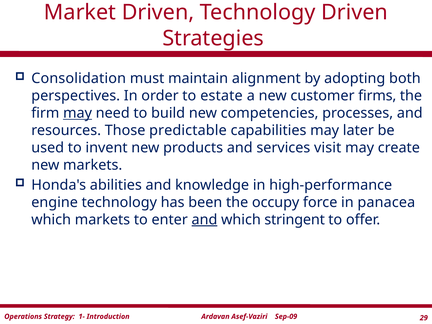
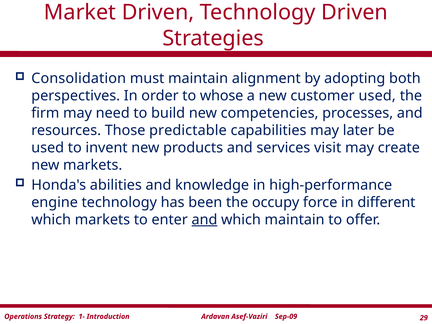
estate: estate -> whose
customer firms: firms -> used
may at (78, 113) underline: present -> none
panacea: panacea -> different
which stringent: stringent -> maintain
